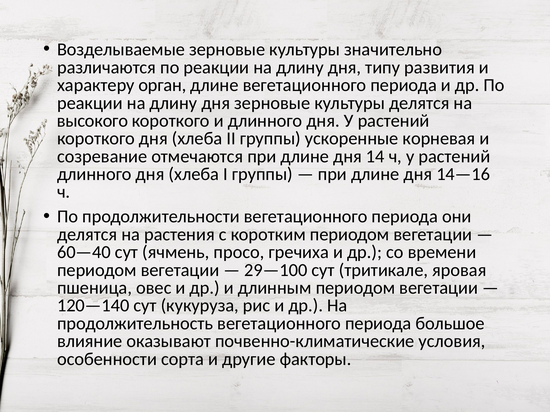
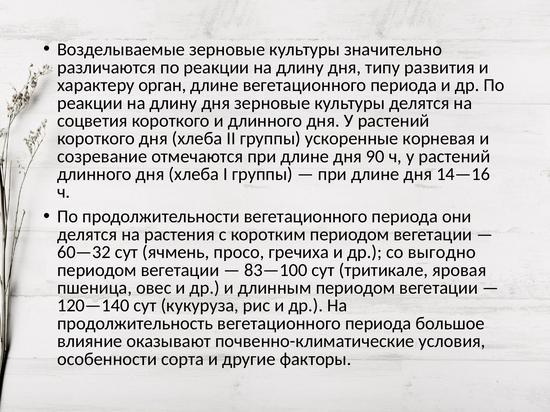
высокого: высокого -> соцветия
14: 14 -> 90
60—40: 60—40 -> 60—32
времени: времени -> выгодно
29—100: 29—100 -> 83—100
